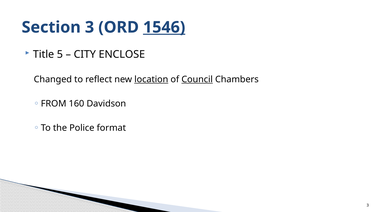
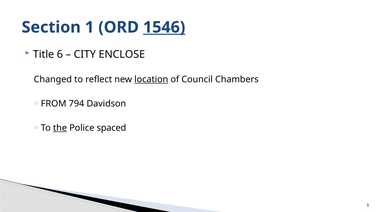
Section 3: 3 -> 1
5: 5 -> 6
Council underline: present -> none
160: 160 -> 794
the underline: none -> present
format: format -> spaced
